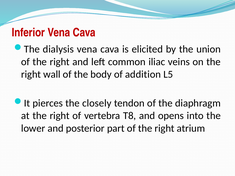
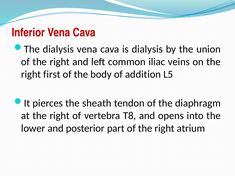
is elicited: elicited -> dialysis
wall: wall -> first
closely: closely -> sheath
